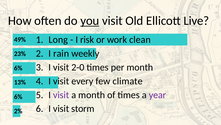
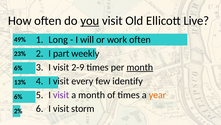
risk: risk -> will
work clean: clean -> often
rain: rain -> part
2-0: 2-0 -> 2-9
month at (140, 67) underline: none -> present
climate: climate -> identify
year colour: purple -> orange
